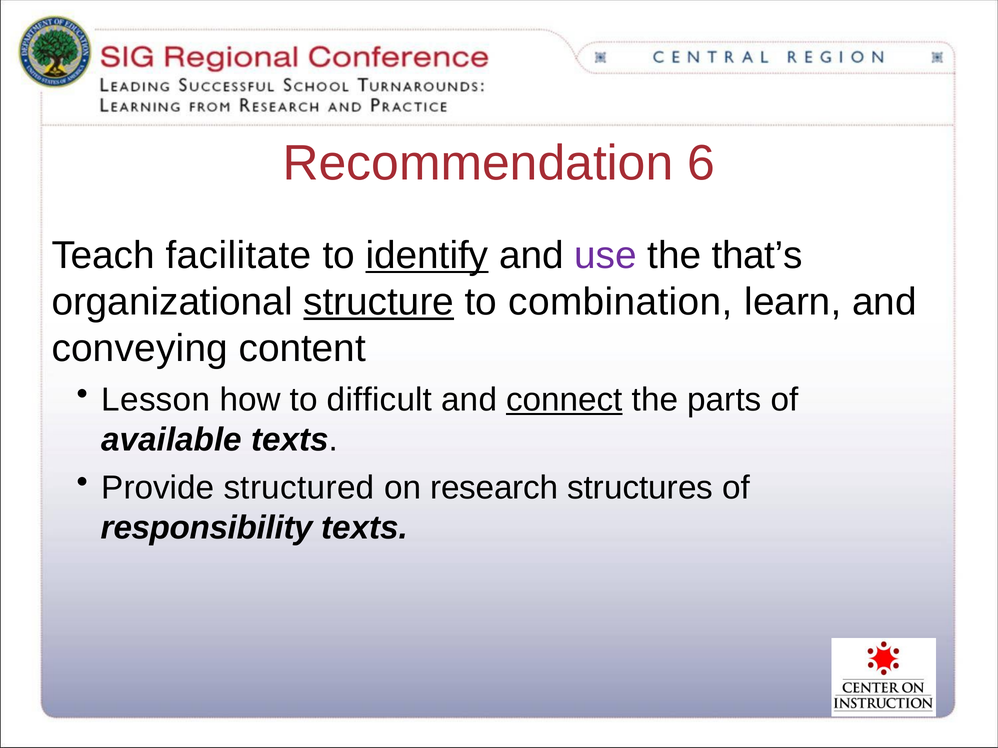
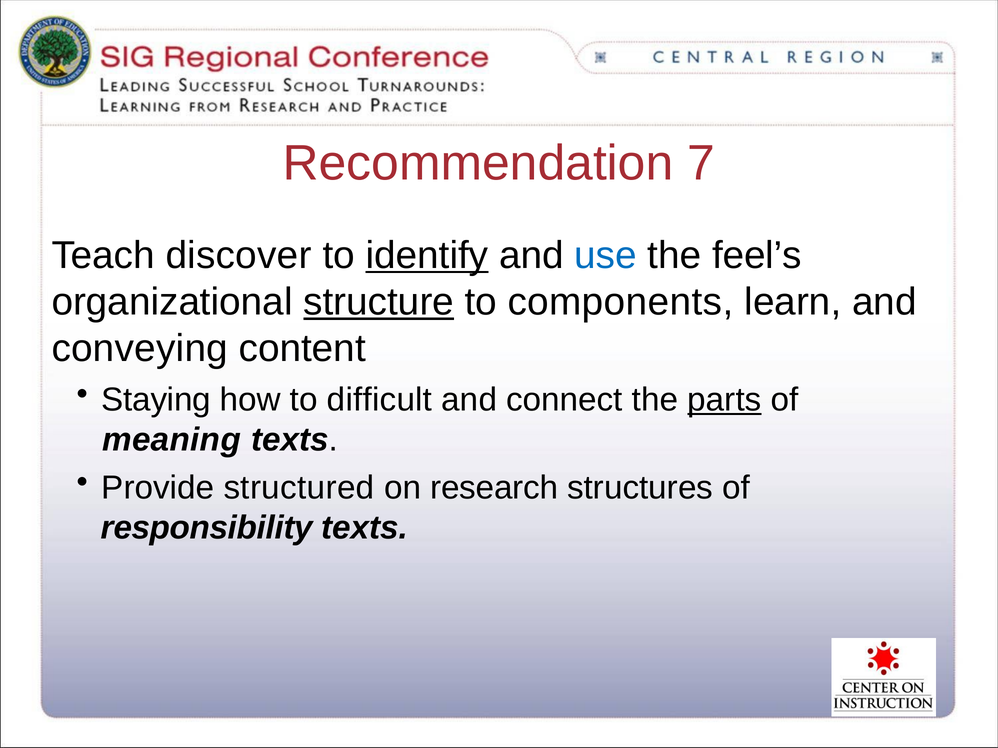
6: 6 -> 7
facilitate: facilitate -> discover
use colour: purple -> blue
that’s: that’s -> feel’s
combination: combination -> components
Lesson: Lesson -> Staying
connect underline: present -> none
parts underline: none -> present
available: available -> meaning
